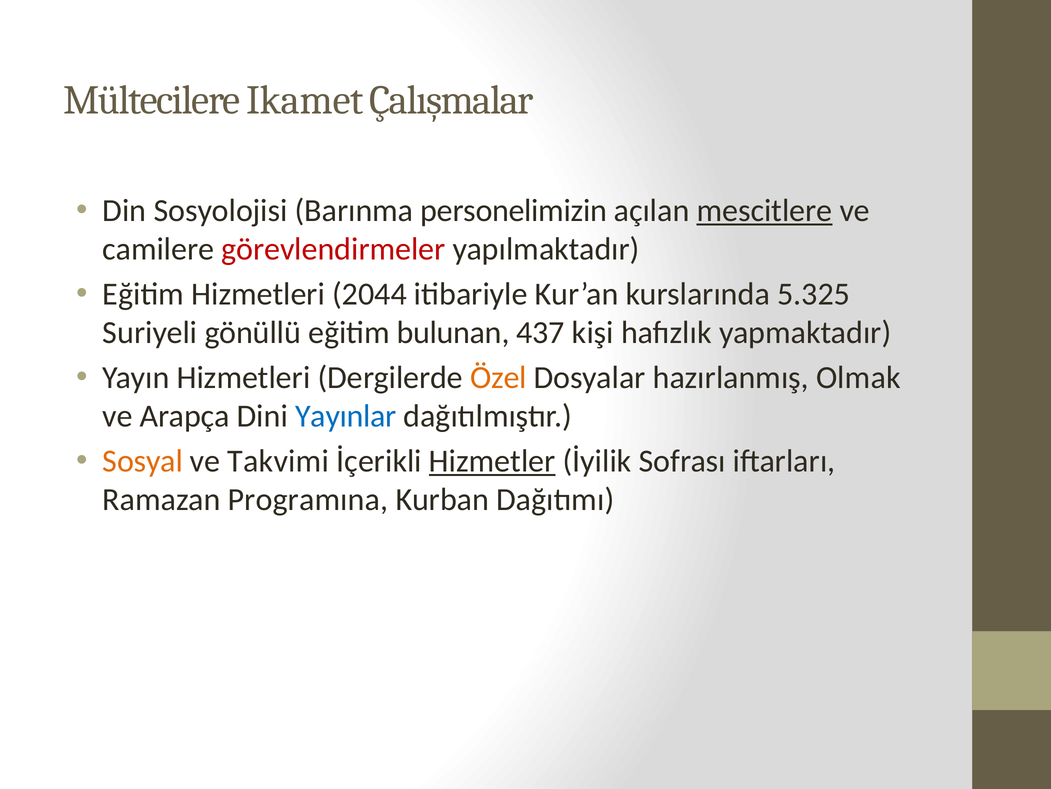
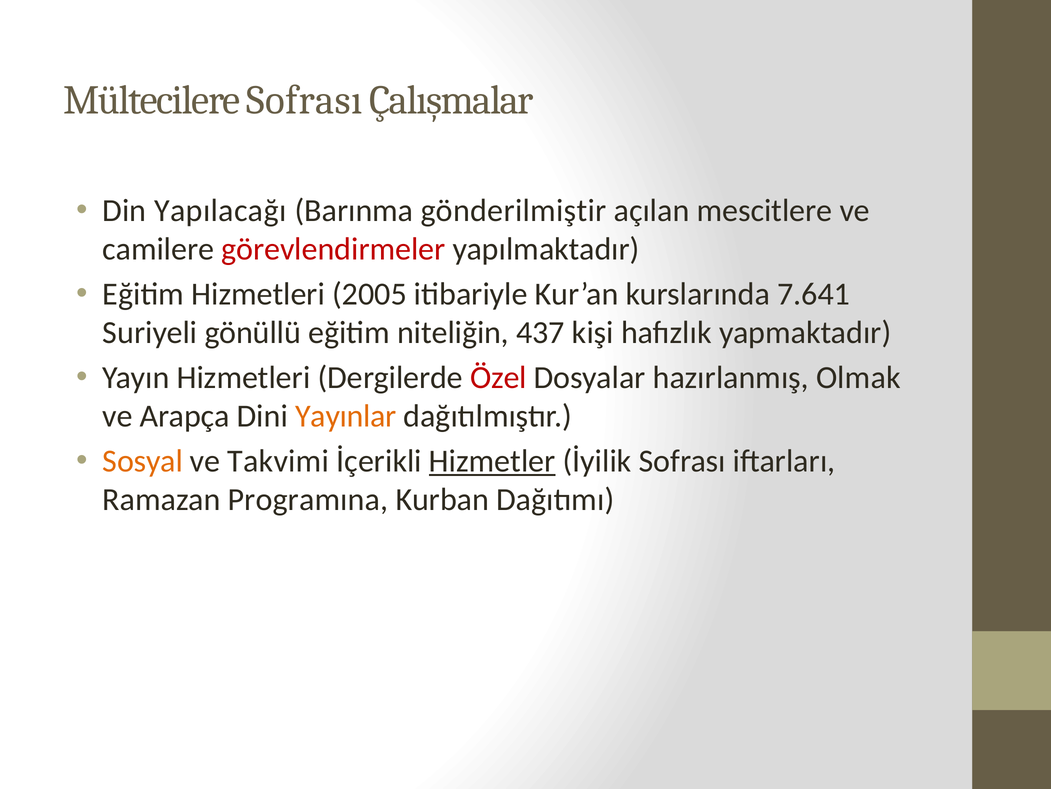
Mültecilere Ikamet: Ikamet -> Sofrası
Sosyolojisi: Sosyolojisi -> Yapılacağı
personelimizin: personelimizin -> gönderilmiştir
mescitlere underline: present -> none
2044: 2044 -> 2005
5.325: 5.325 -> 7.641
bulunan: bulunan -> niteliğin
Özel colour: orange -> red
Yayınlar colour: blue -> orange
